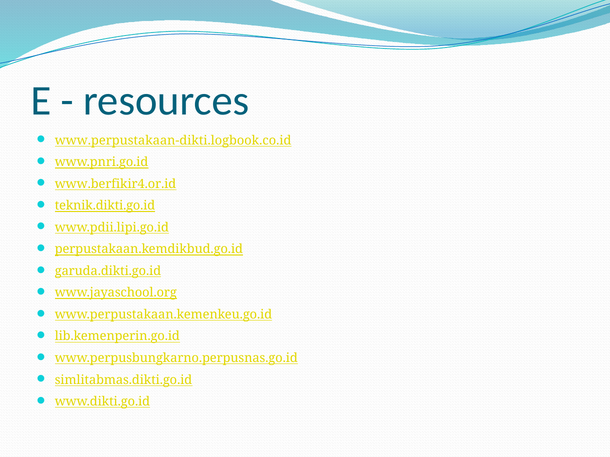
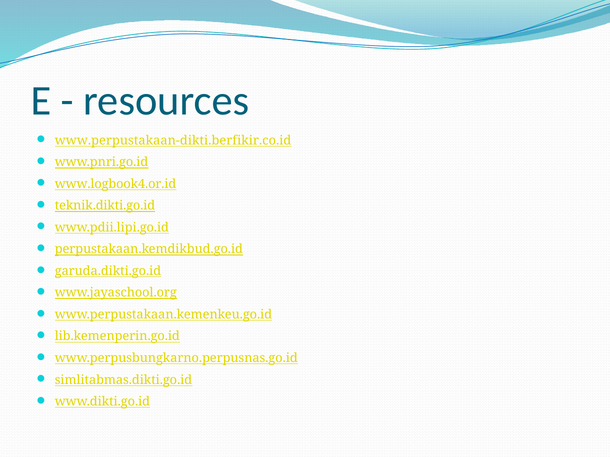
www.perpustakaan-dikti.logbook.co.id: www.perpustakaan-dikti.logbook.co.id -> www.perpustakaan-dikti.berfikir.co.id
www.berfikir4.or.id: www.berfikir4.or.id -> www.logbook4.or.id
